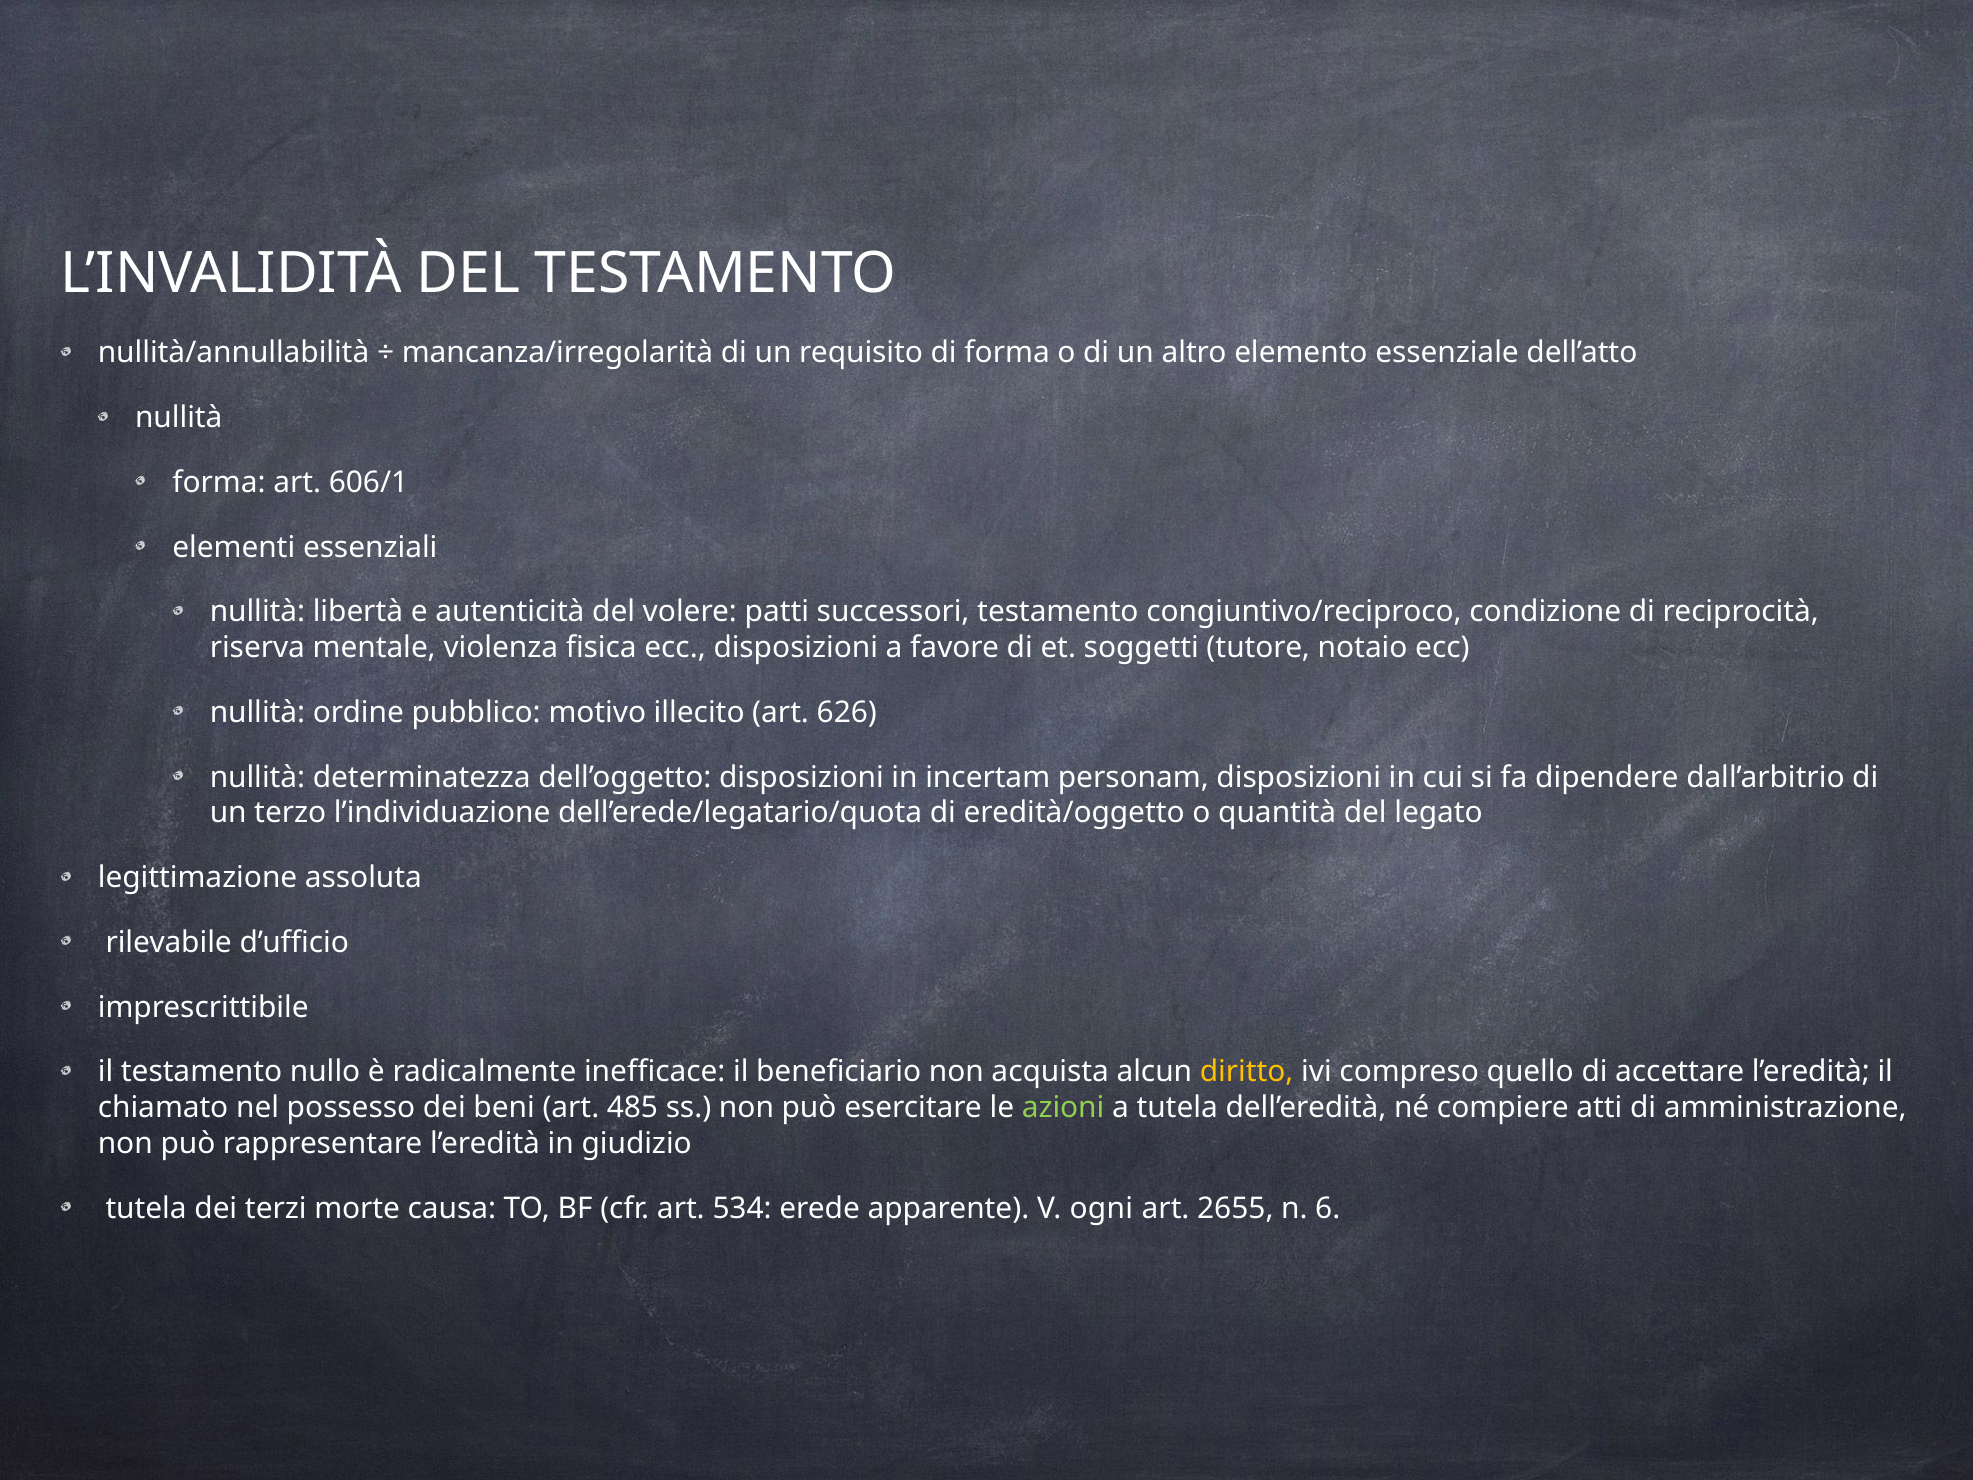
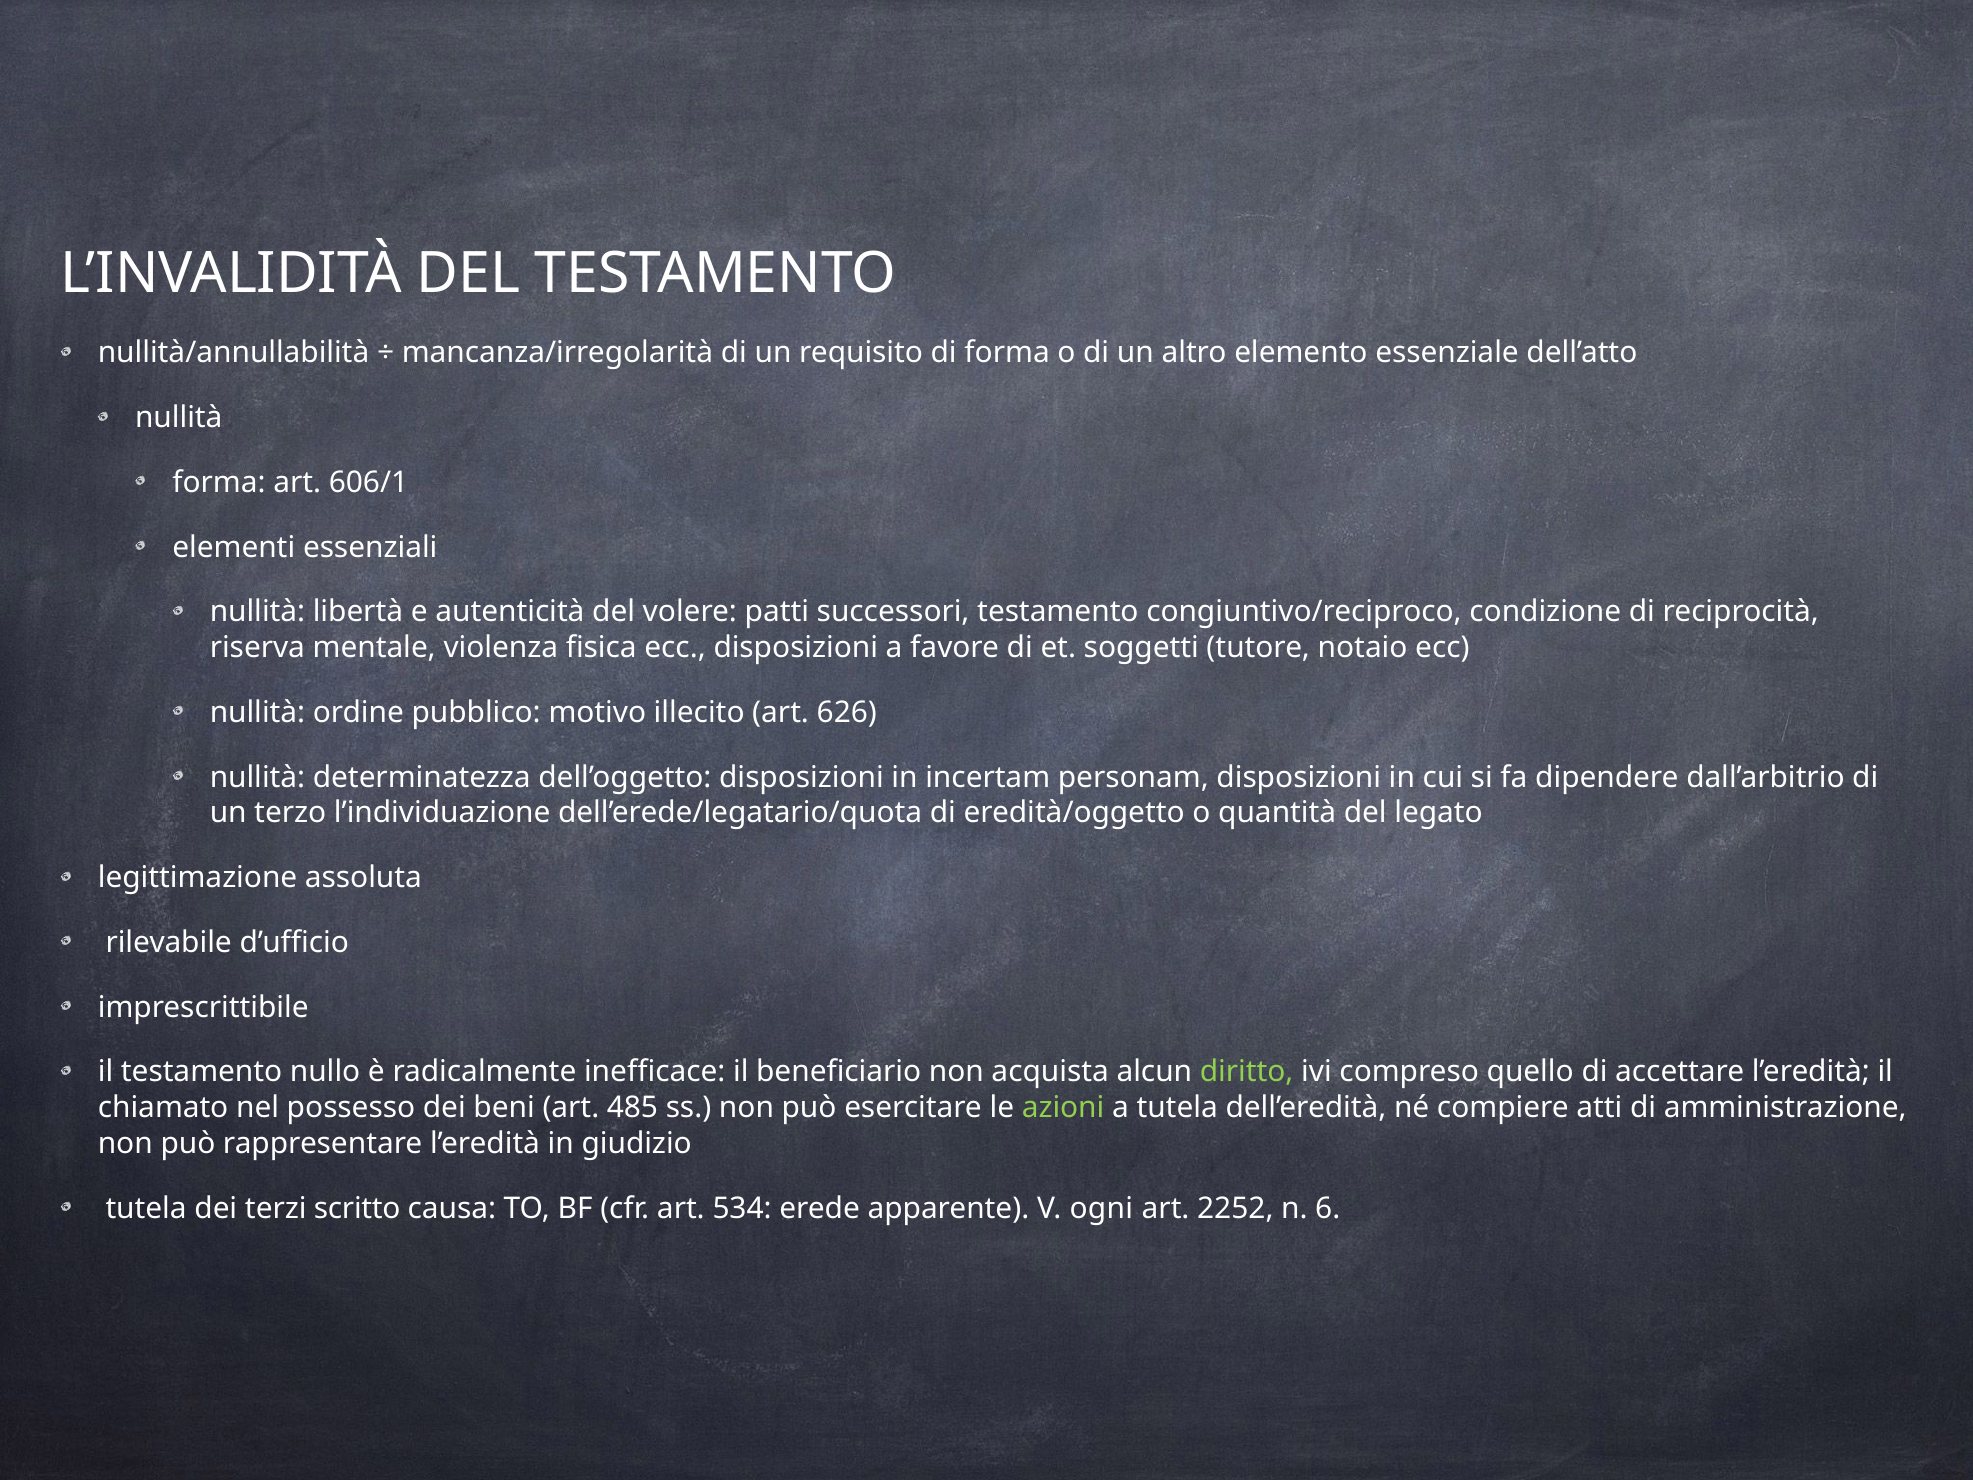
diritto colour: yellow -> light green
morte: morte -> scritto
2655: 2655 -> 2252
